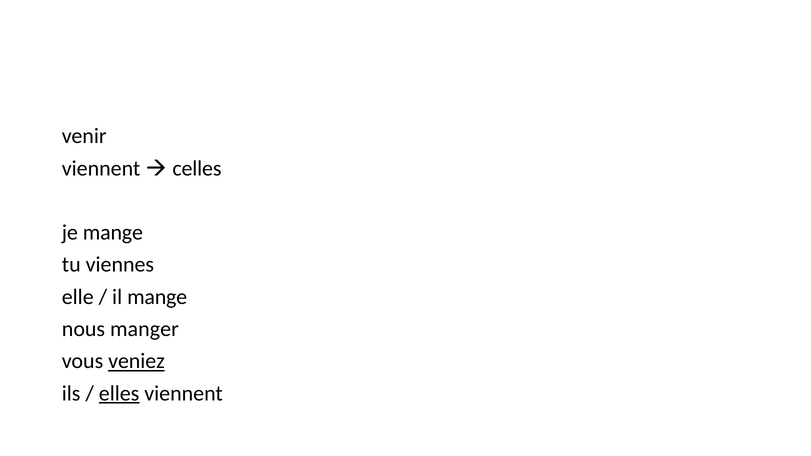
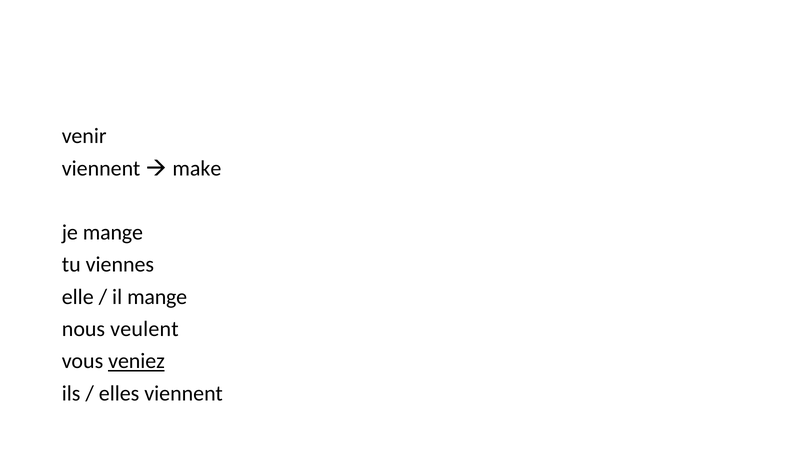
celles: celles -> make
manger: manger -> veulent
elles underline: present -> none
